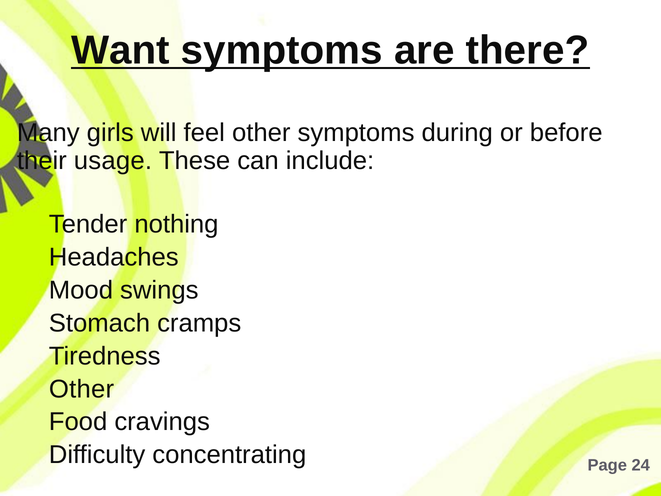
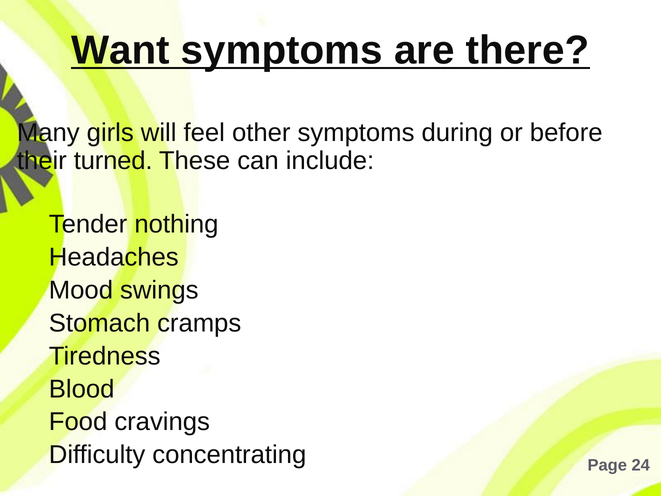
usage: usage -> turned
Other at (82, 389): Other -> Blood
